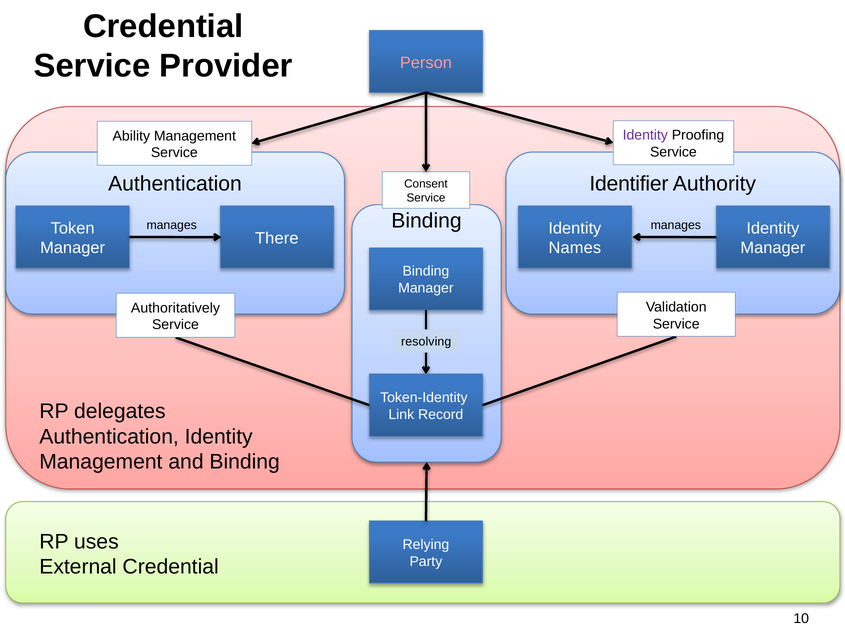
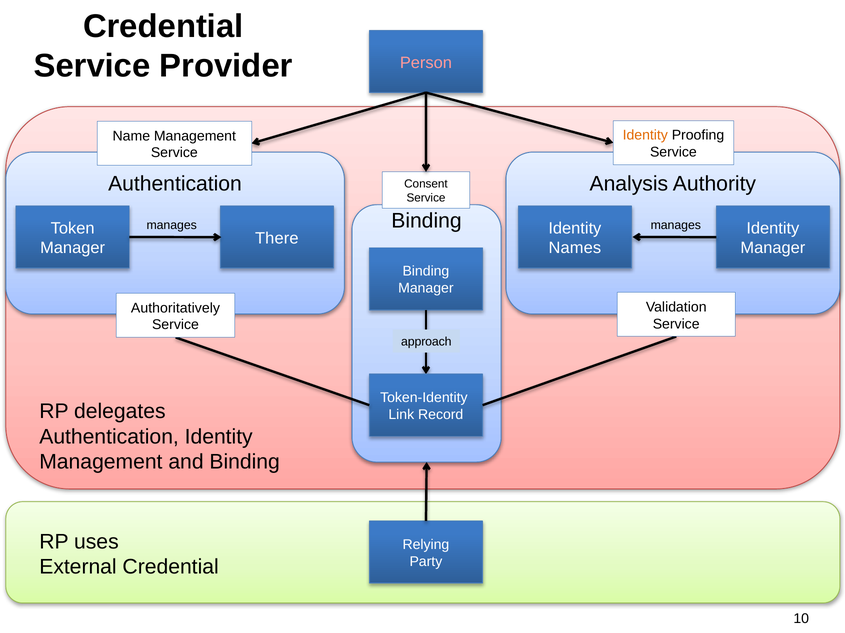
Identity at (645, 135) colour: purple -> orange
Ability: Ability -> Name
Identifier: Identifier -> Analysis
resolving: resolving -> approach
